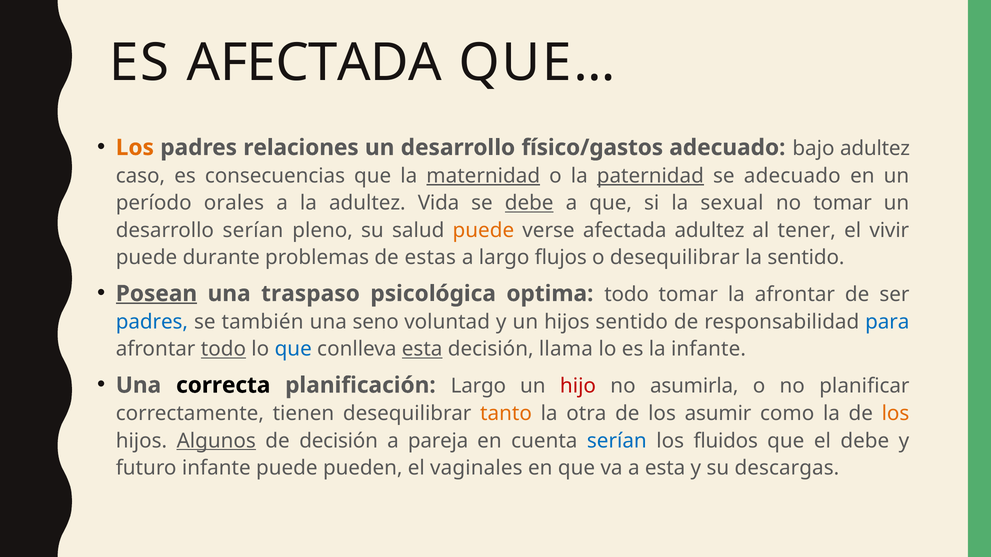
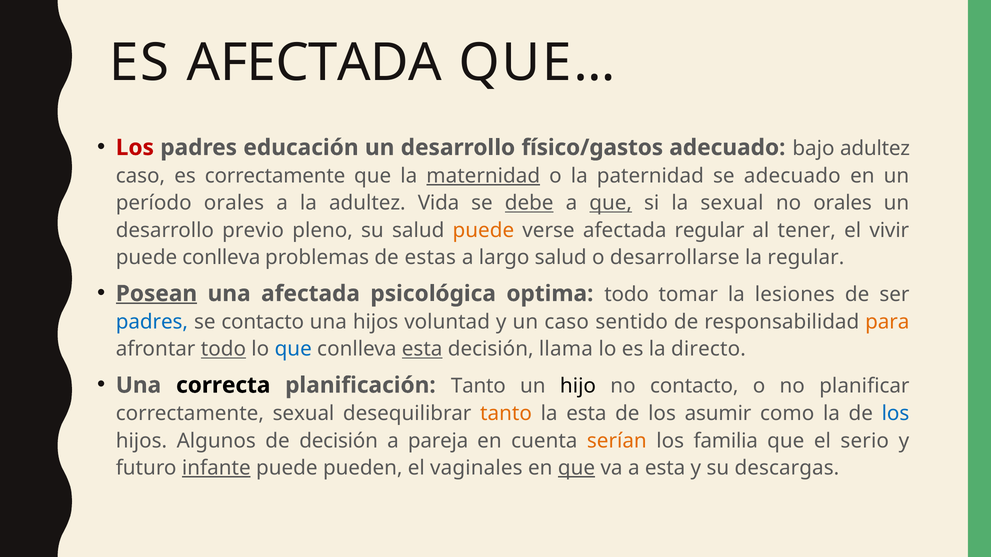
Los at (135, 148) colour: orange -> red
relaciones: relaciones -> educación
es consecuencias: consecuencias -> correctamente
paternidad underline: present -> none
que at (611, 203) underline: none -> present
no tomar: tomar -> orales
desarrollo serían: serían -> previo
afectada adultez: adultez -> regular
puede durante: durante -> conlleva
largo flujos: flujos -> salud
o desequilibrar: desequilibrar -> desarrollarse
la sentido: sentido -> regular
una traspaso: traspaso -> afectada
la afrontar: afrontar -> lesiones
se también: también -> contacto
una seno: seno -> hijos
un hijos: hijos -> caso
para colour: blue -> orange
la infante: infante -> directo
planificación Largo: Largo -> Tanto
hijo colour: red -> black
no asumirla: asumirla -> contacto
correctamente tienen: tienen -> sexual
la otra: otra -> esta
los at (896, 414) colour: orange -> blue
Algunos underline: present -> none
serían at (617, 441) colour: blue -> orange
fluidos: fluidos -> familia
el debe: debe -> serio
infante at (216, 468) underline: none -> present
que at (577, 468) underline: none -> present
